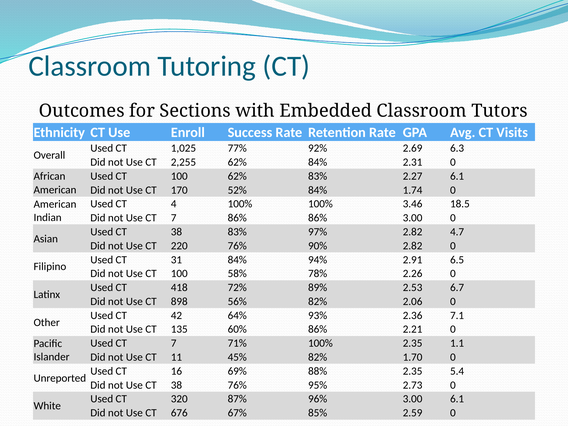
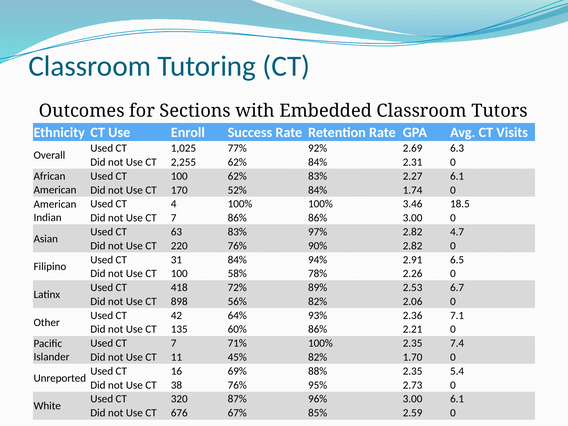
Used CT 38: 38 -> 63
1.1: 1.1 -> 7.4
